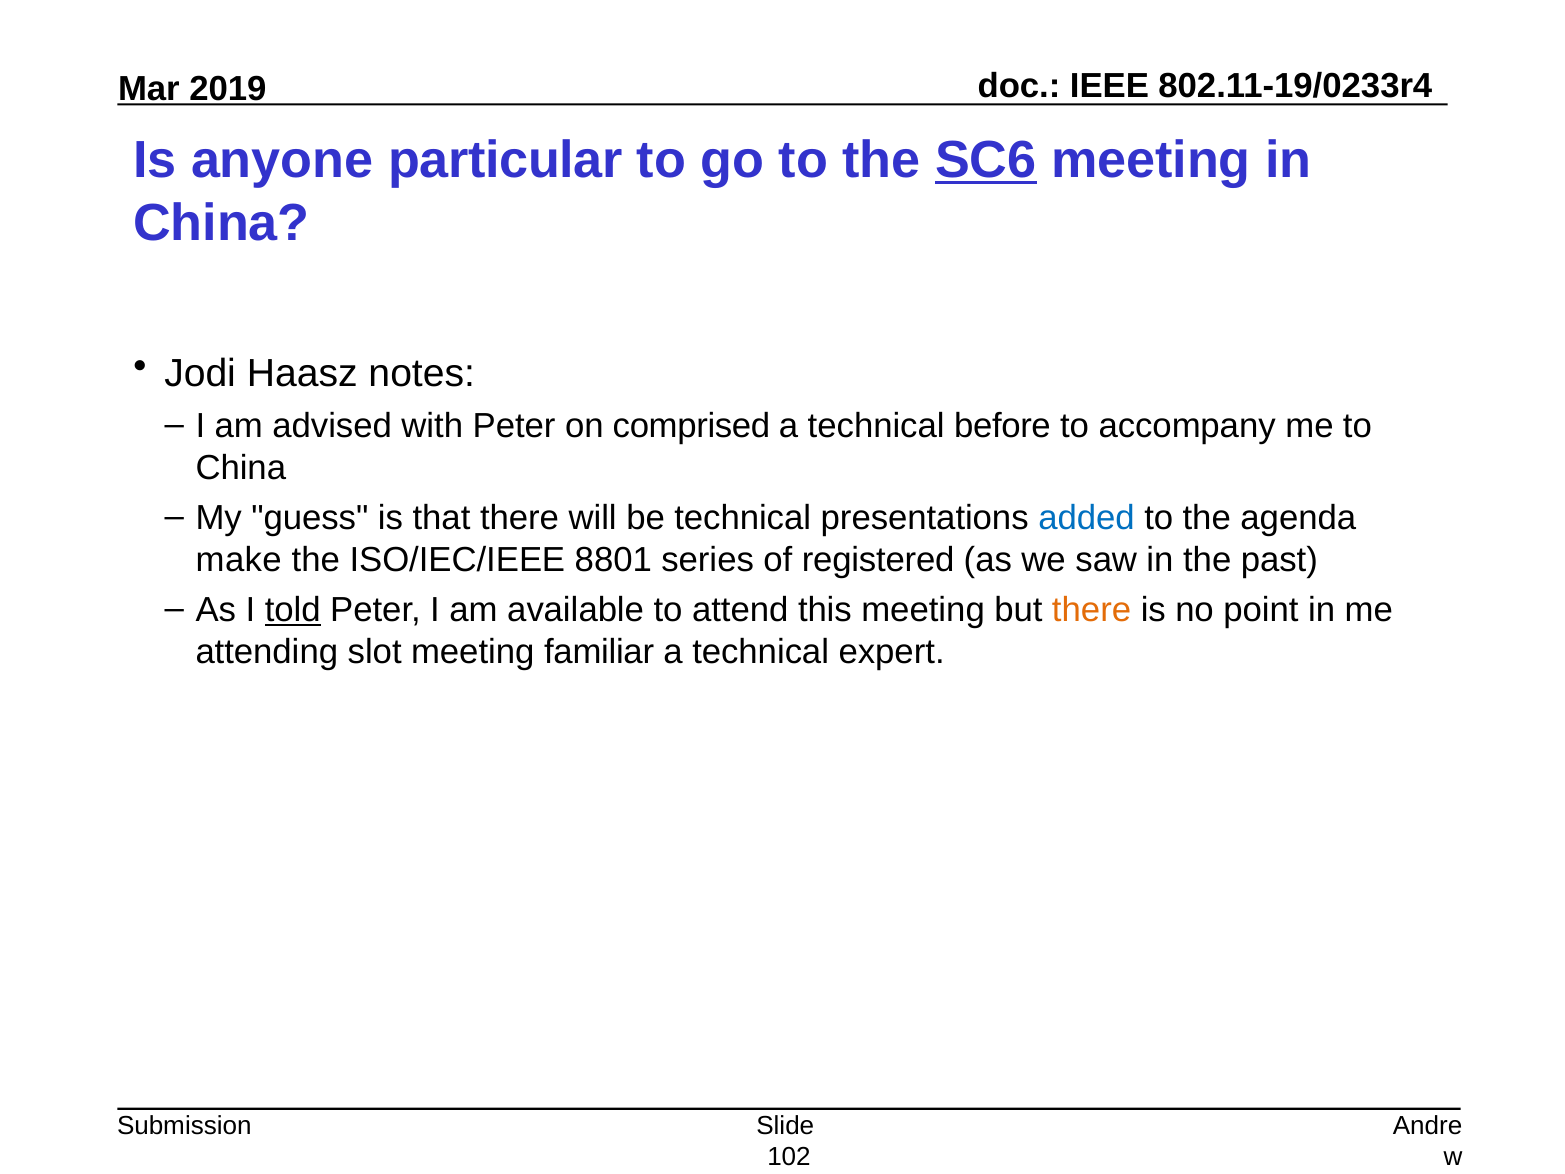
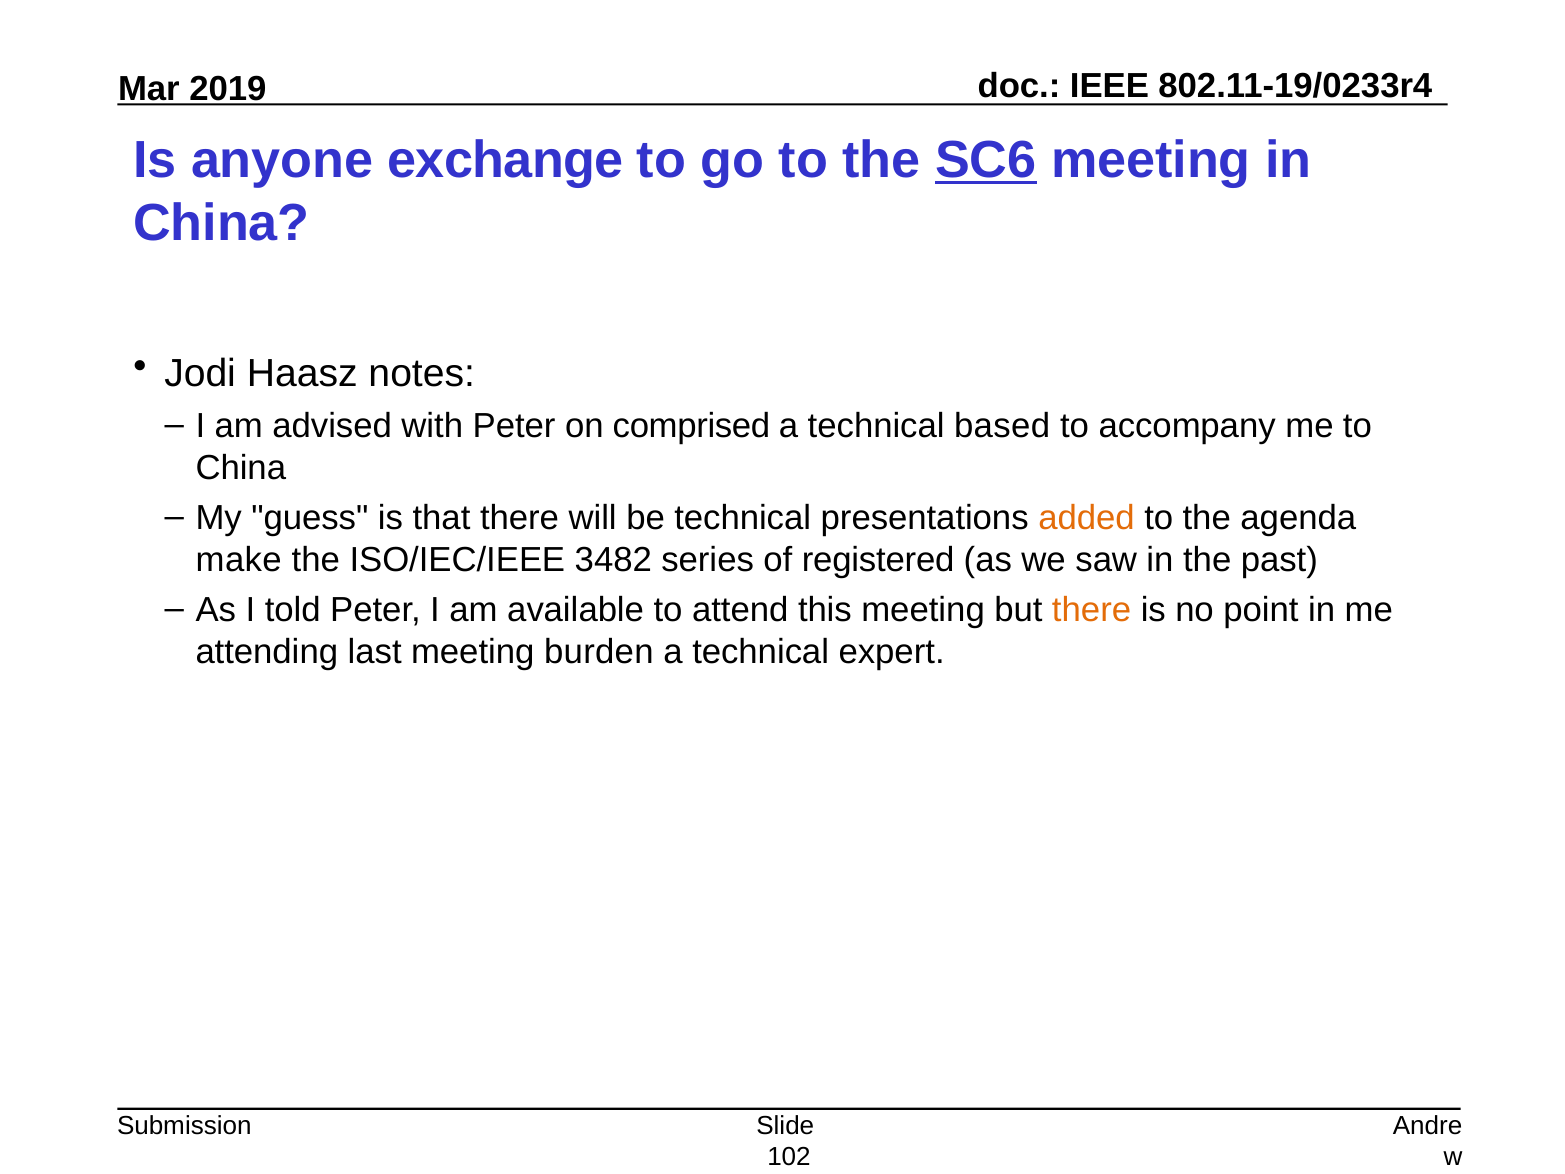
particular: particular -> exchange
before: before -> based
added colour: blue -> orange
8801: 8801 -> 3482
told underline: present -> none
slot: slot -> last
familiar: familiar -> burden
